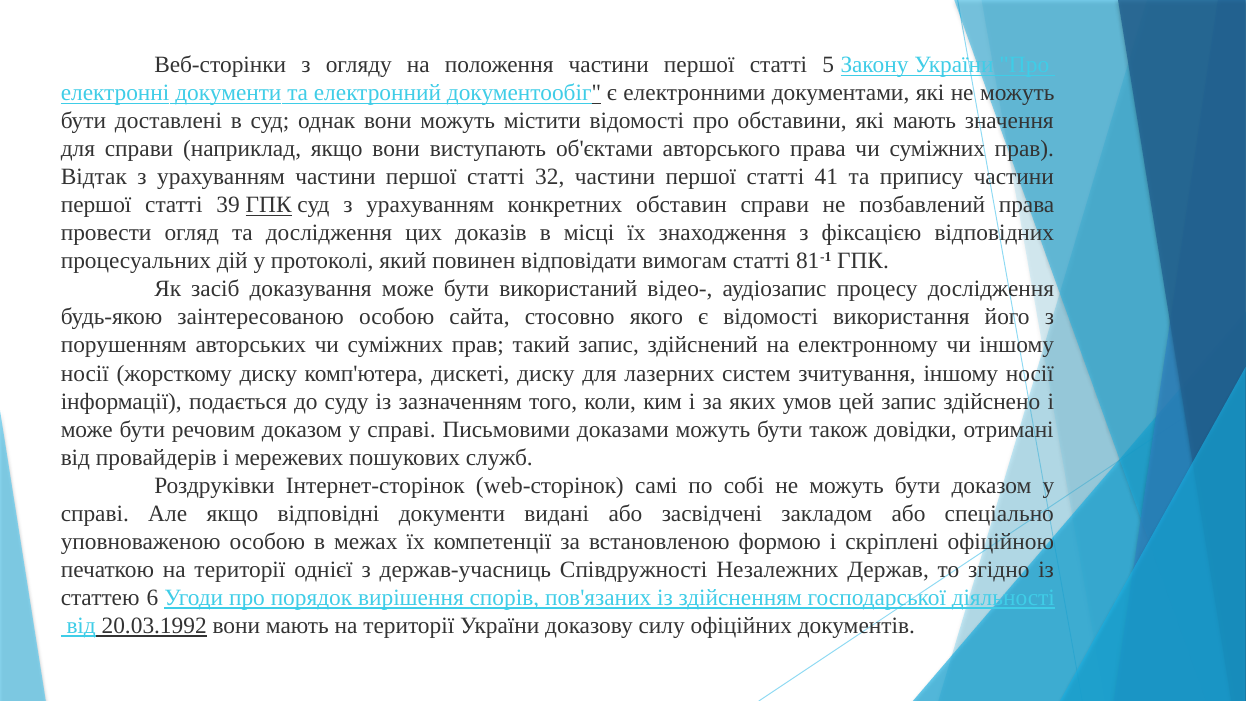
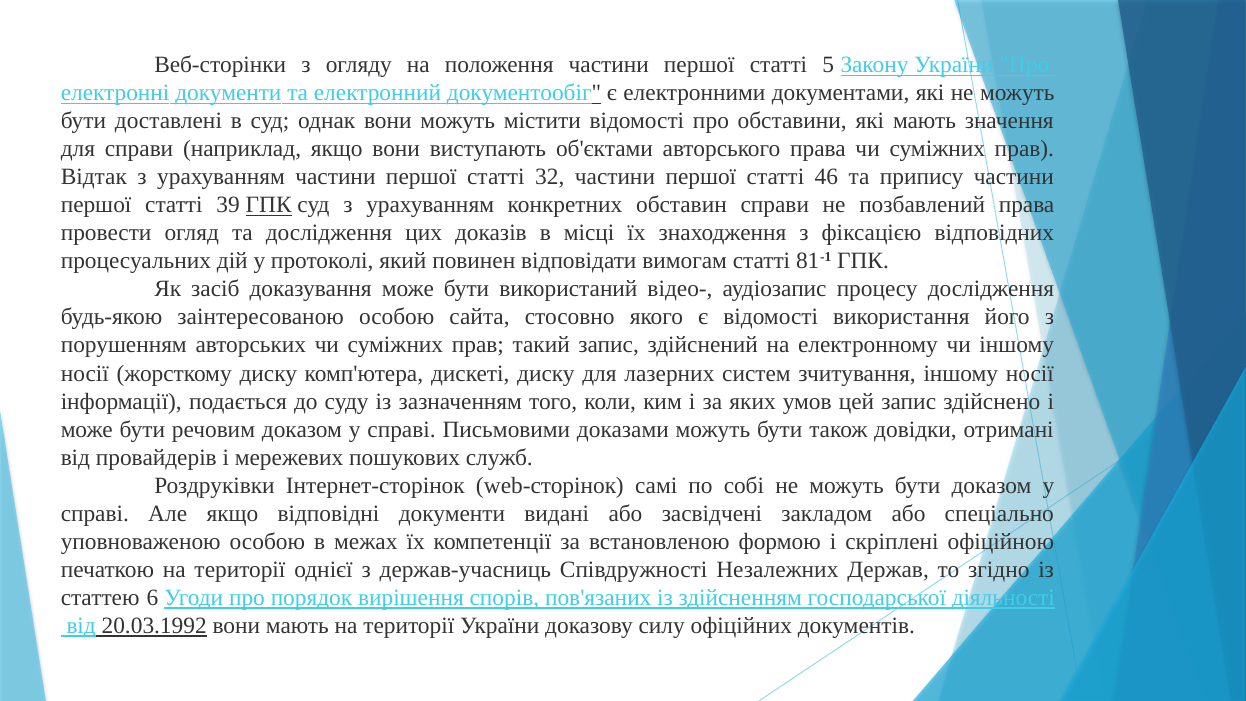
41: 41 -> 46
